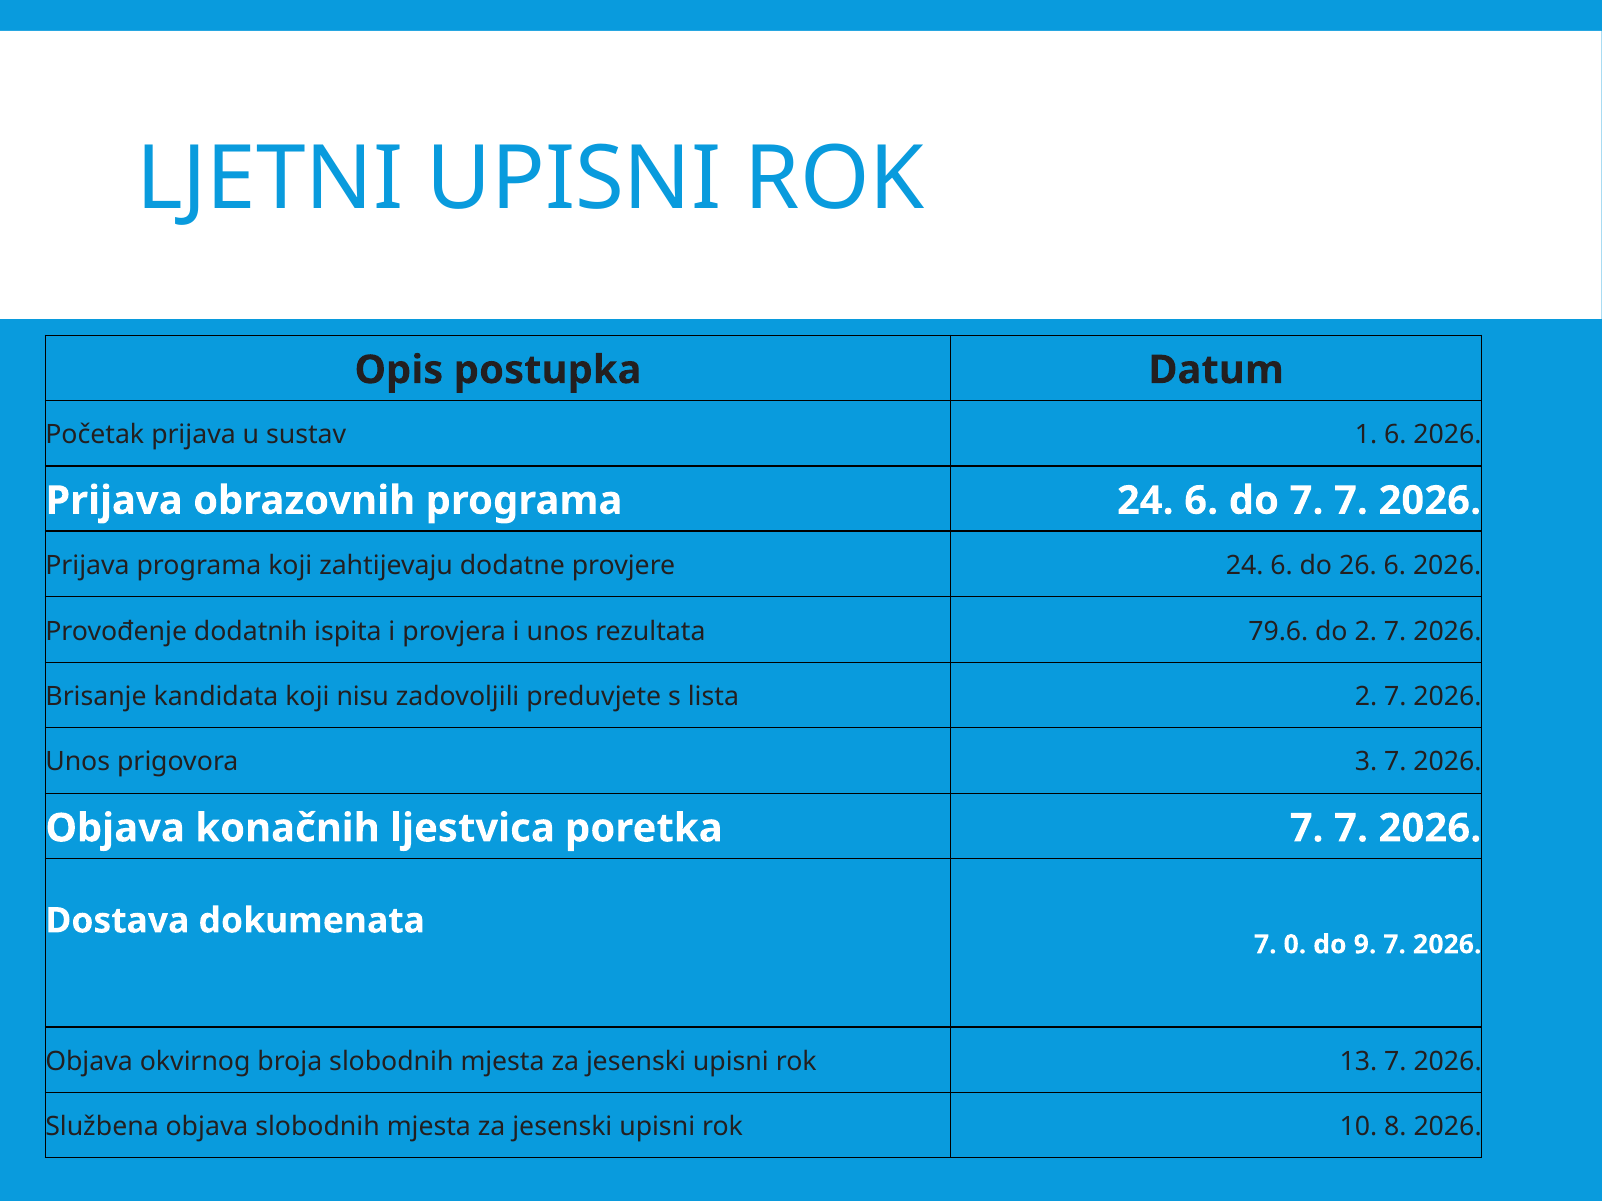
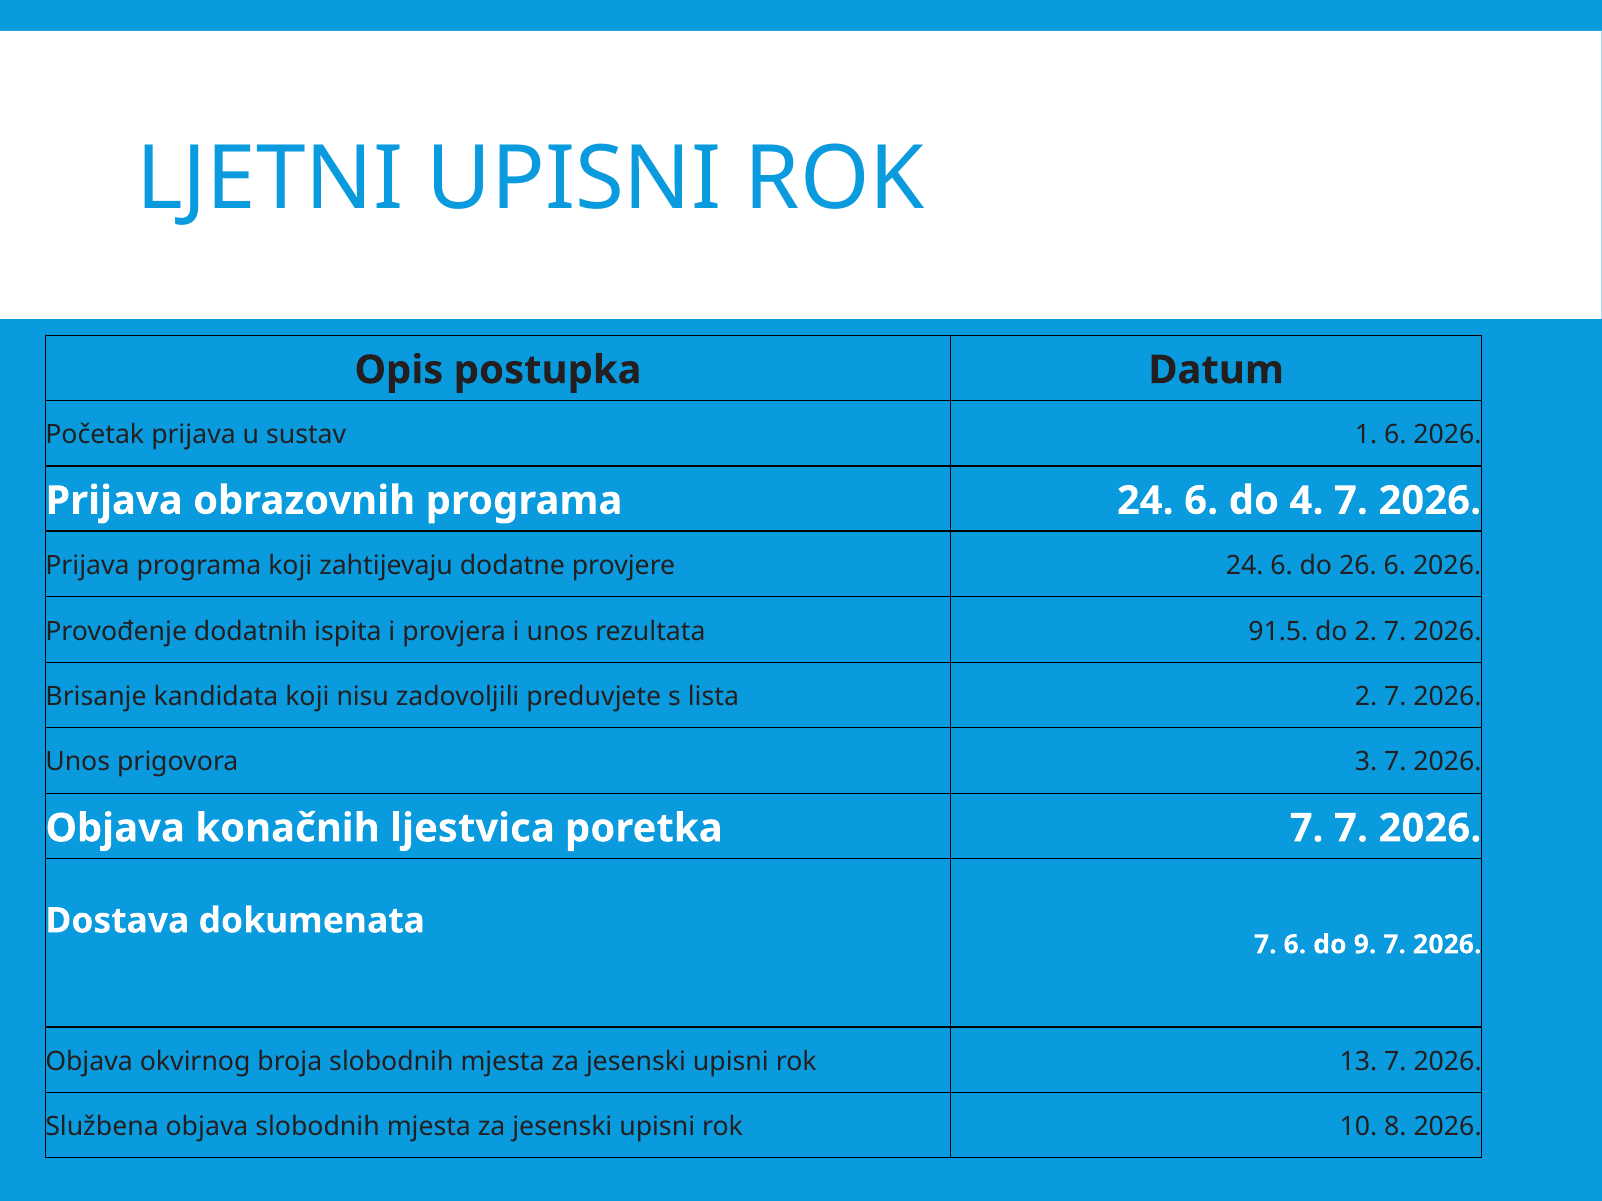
do 7: 7 -> 4
79.6: 79.6 -> 91.5
7 0: 0 -> 6
